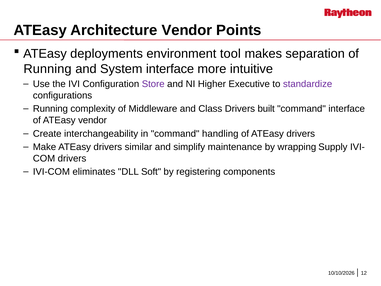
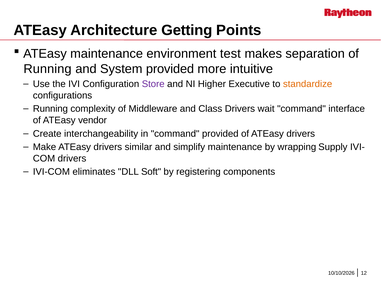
Architecture Vendor: Vendor -> Getting
ATEasy deployments: deployments -> maintenance
tool: tool -> test
System interface: interface -> provided
standardize colour: purple -> orange
built: built -> wait
command handling: handling -> provided
